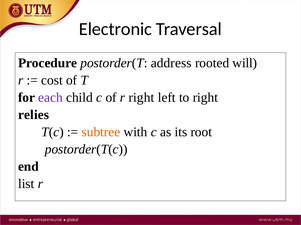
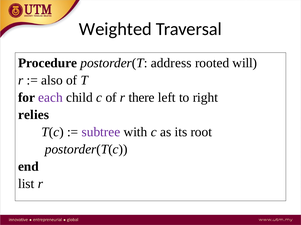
Electronic: Electronic -> Weighted
cost: cost -> also
r right: right -> there
subtree colour: orange -> purple
